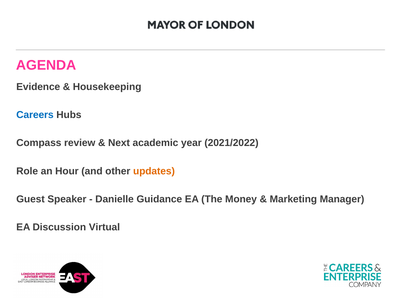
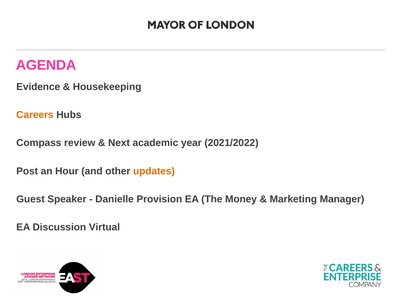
Careers colour: blue -> orange
Role: Role -> Post
Guidance: Guidance -> Provision
